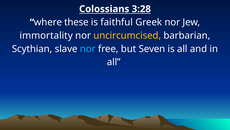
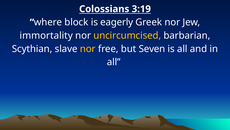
3:28: 3:28 -> 3:19
these: these -> block
faithful: faithful -> eagerly
nor at (88, 49) colour: light blue -> yellow
